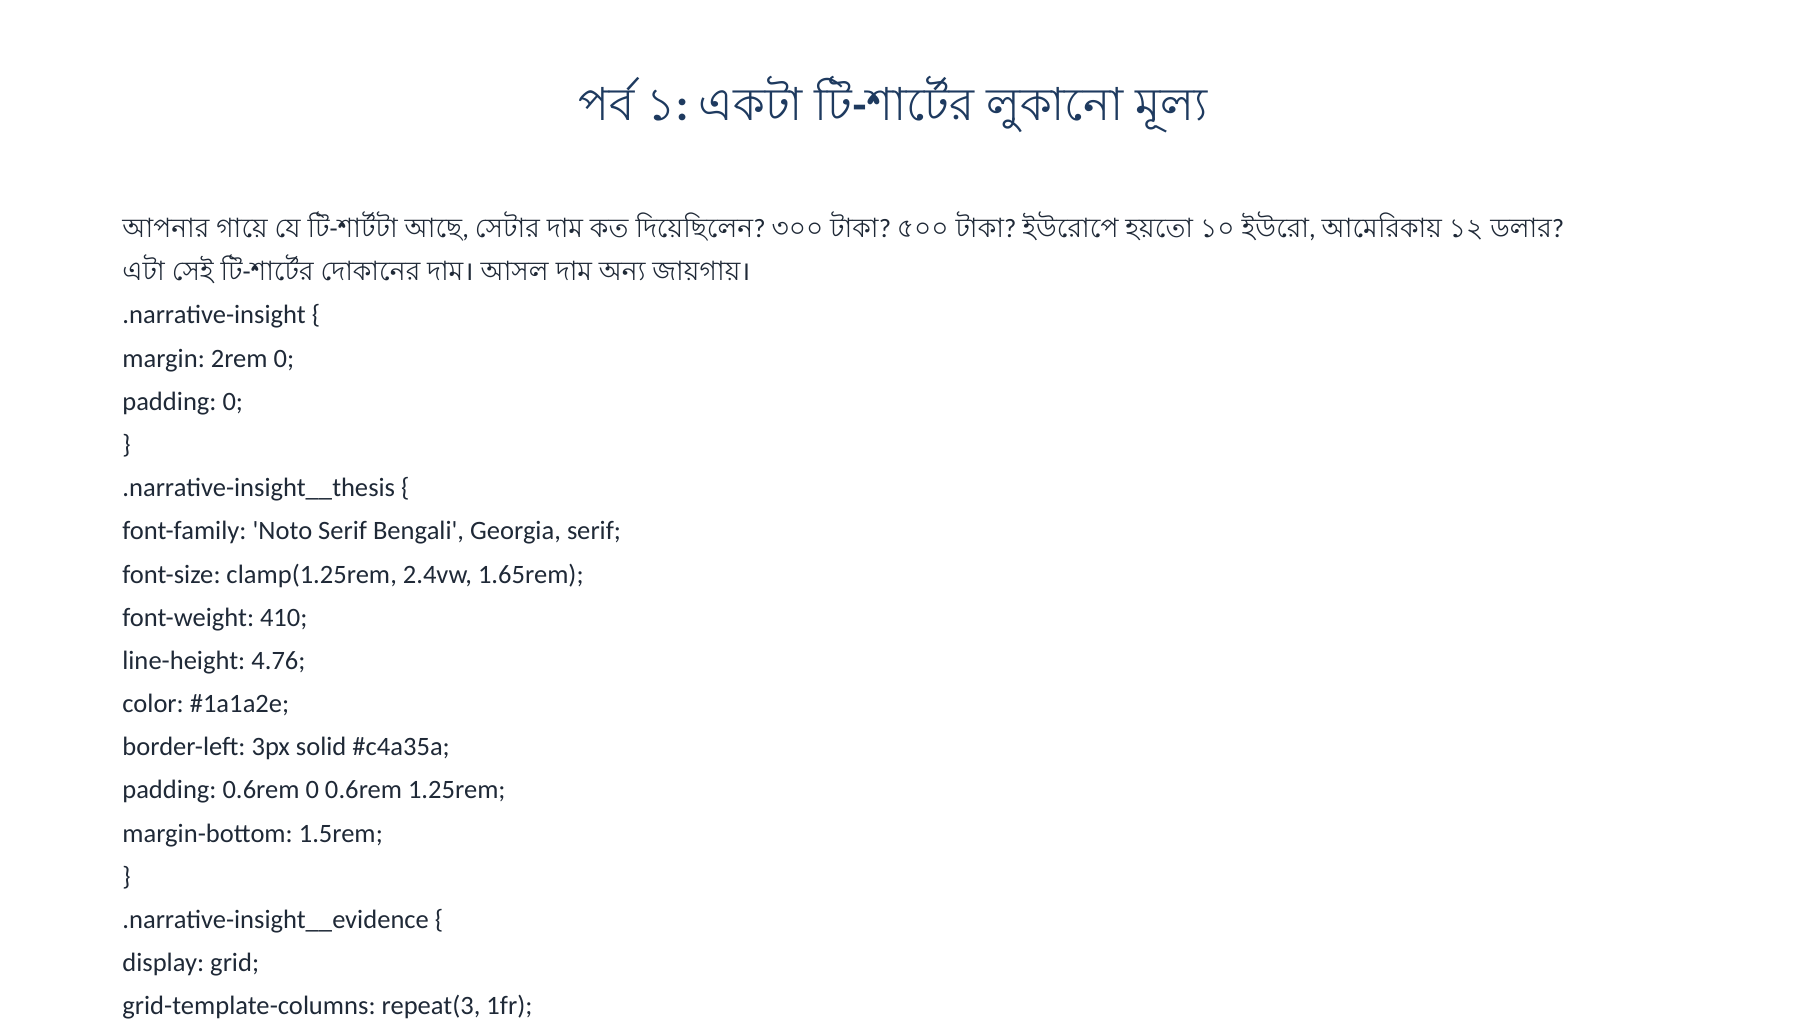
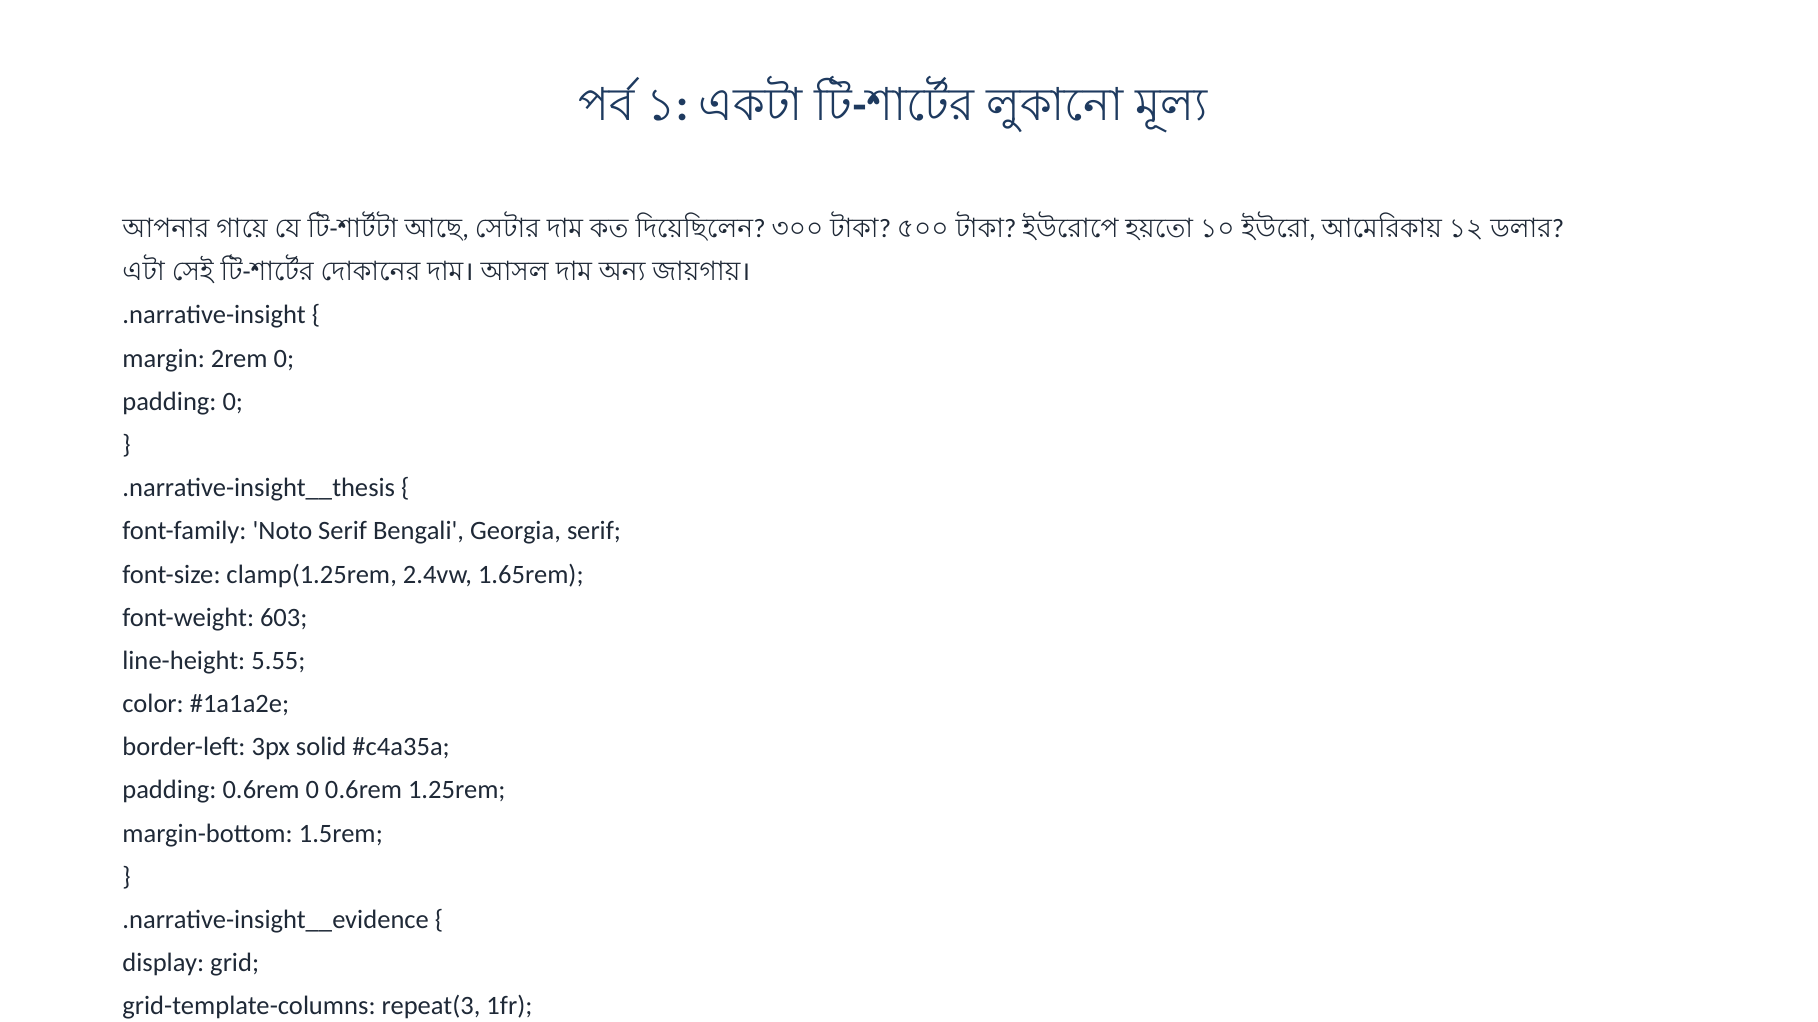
410: 410 -> 603
4.76: 4.76 -> 5.55
